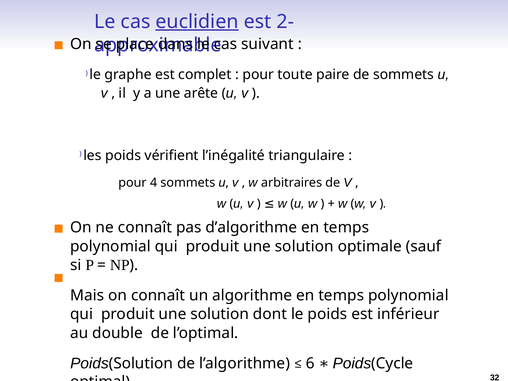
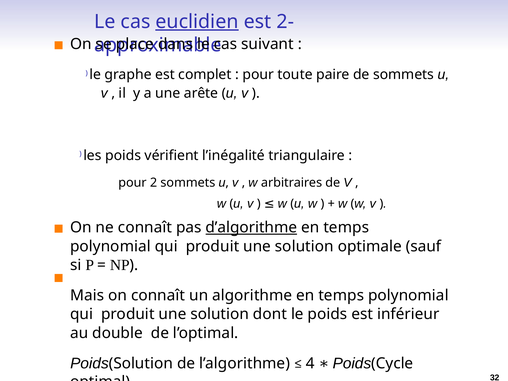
4: 4 -> 2
d’algorithme underline: none -> present
6: 6 -> 4
